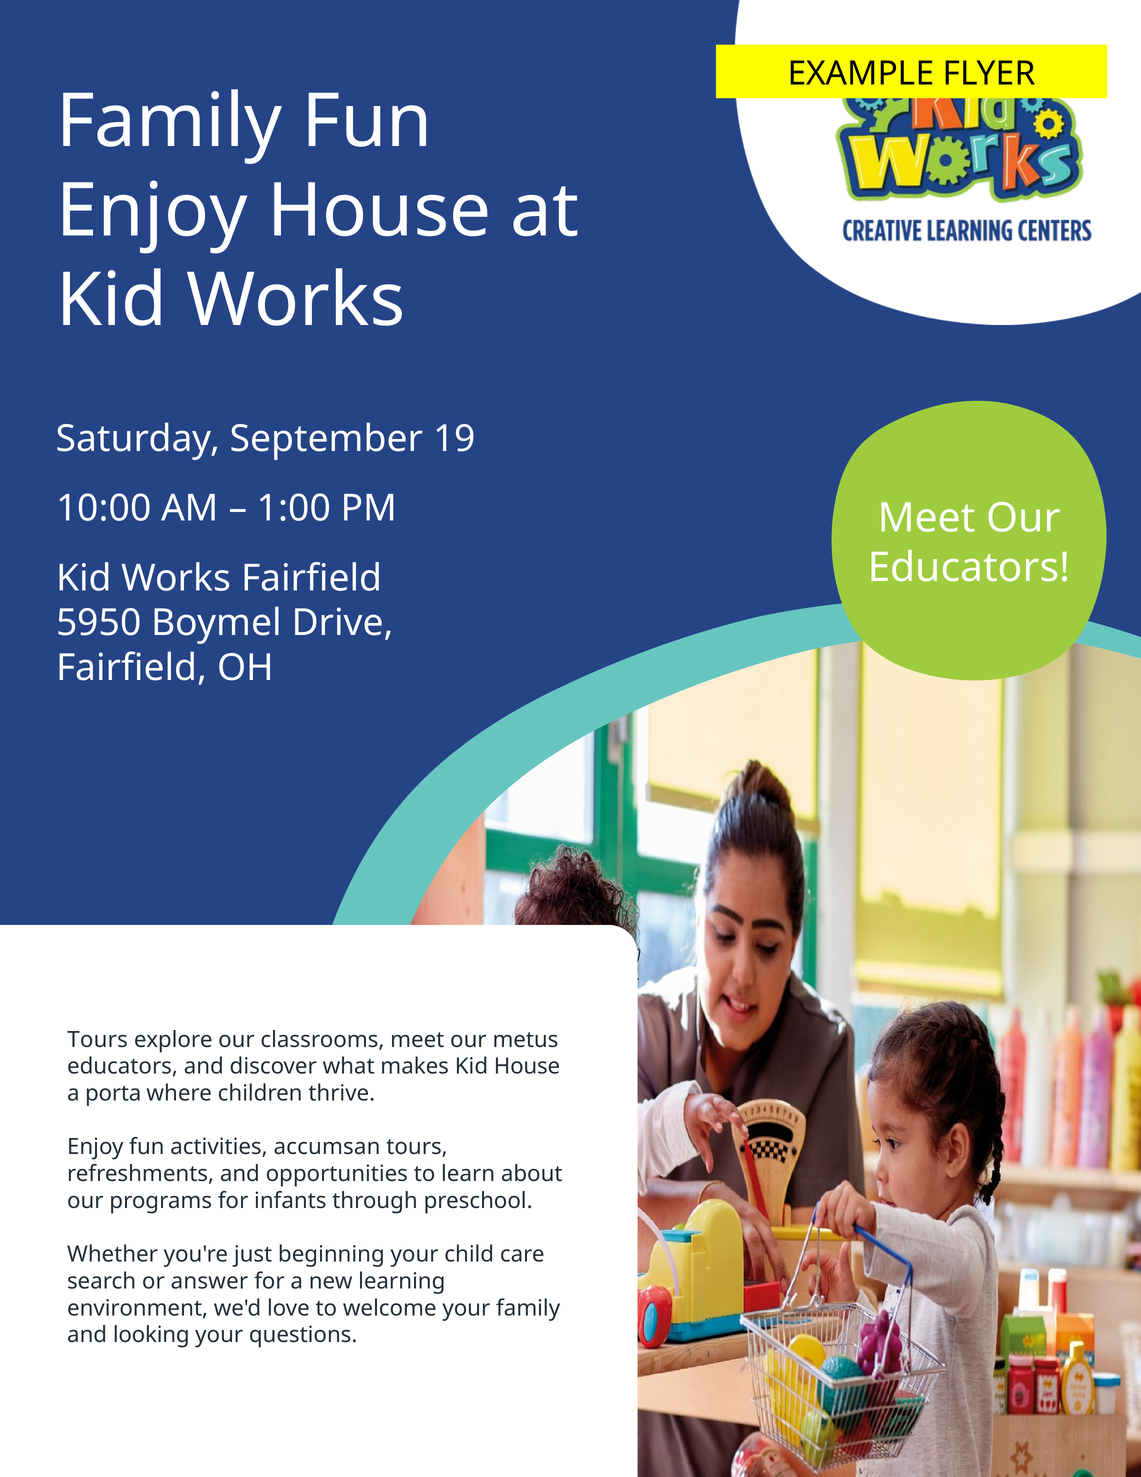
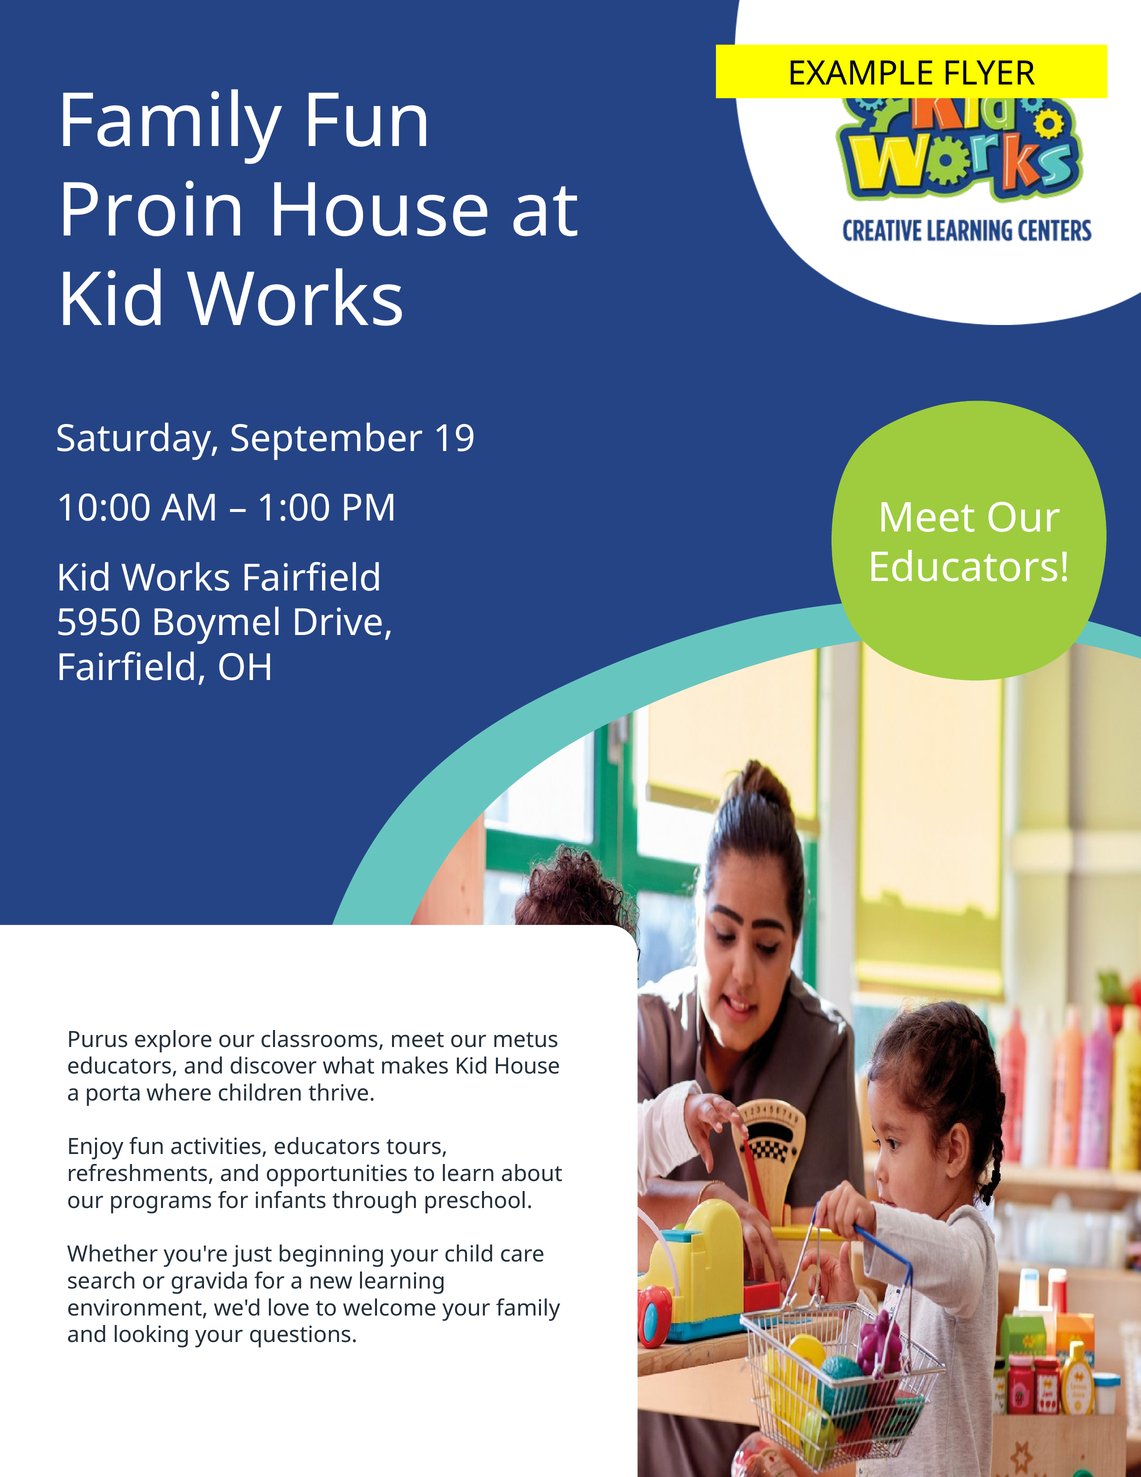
Enjoy at (152, 211): Enjoy -> Proin
Tours at (98, 1039): Tours -> Purus
activities accumsan: accumsan -> educators
answer: answer -> gravida
